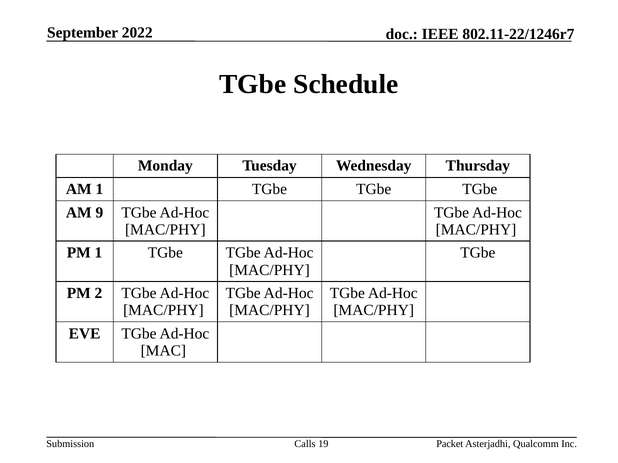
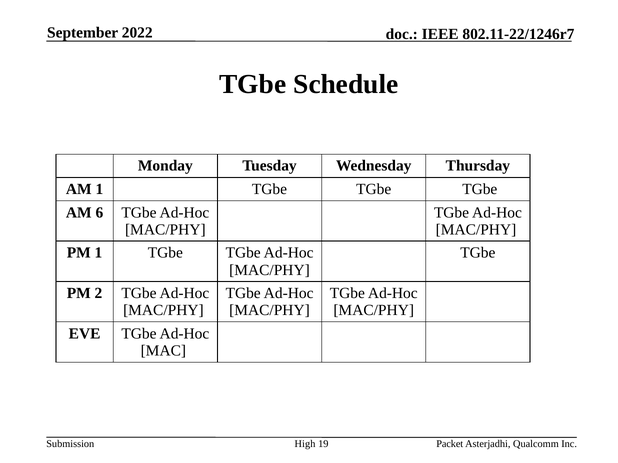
9: 9 -> 6
Calls: Calls -> High
